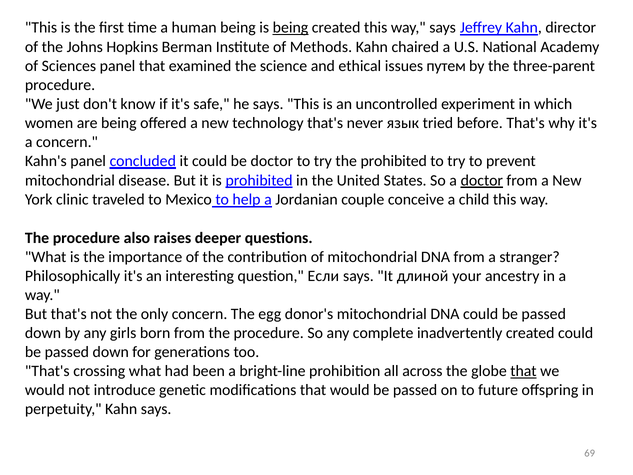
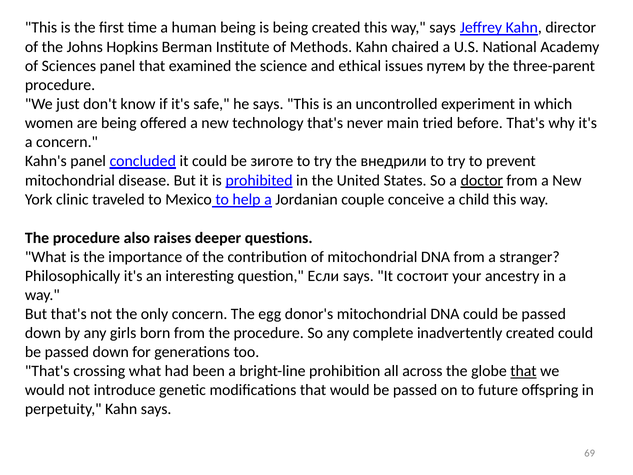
being at (290, 28) underline: present -> none
язык: язык -> main
be doctor: doctor -> зиготе
the prohibited: prohibited -> внедрили
длиной: длиной -> состоит
